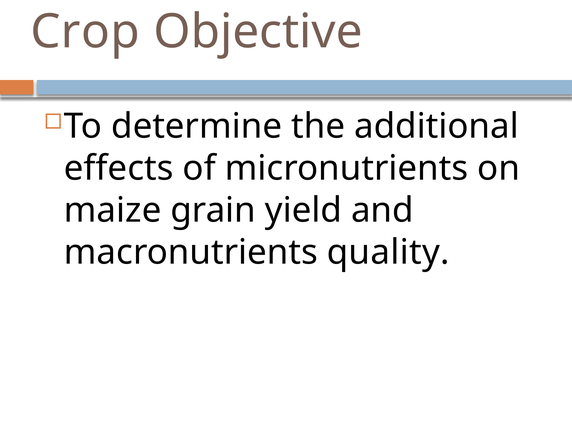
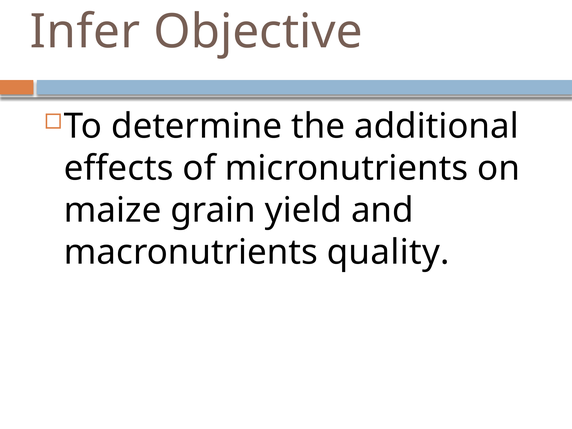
Crop: Crop -> Infer
